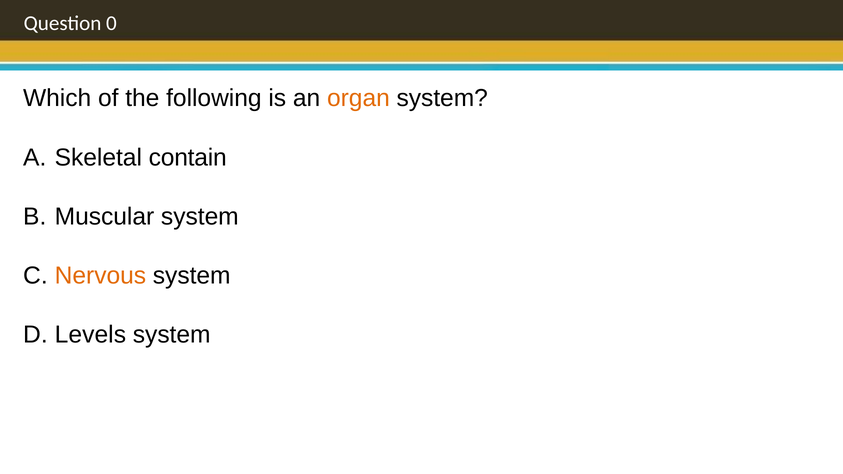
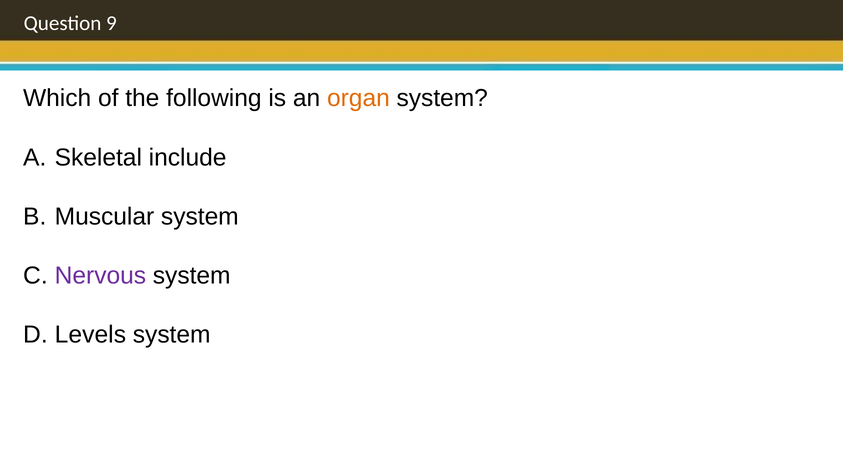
0: 0 -> 9
contain: contain -> include
Nervous colour: orange -> purple
